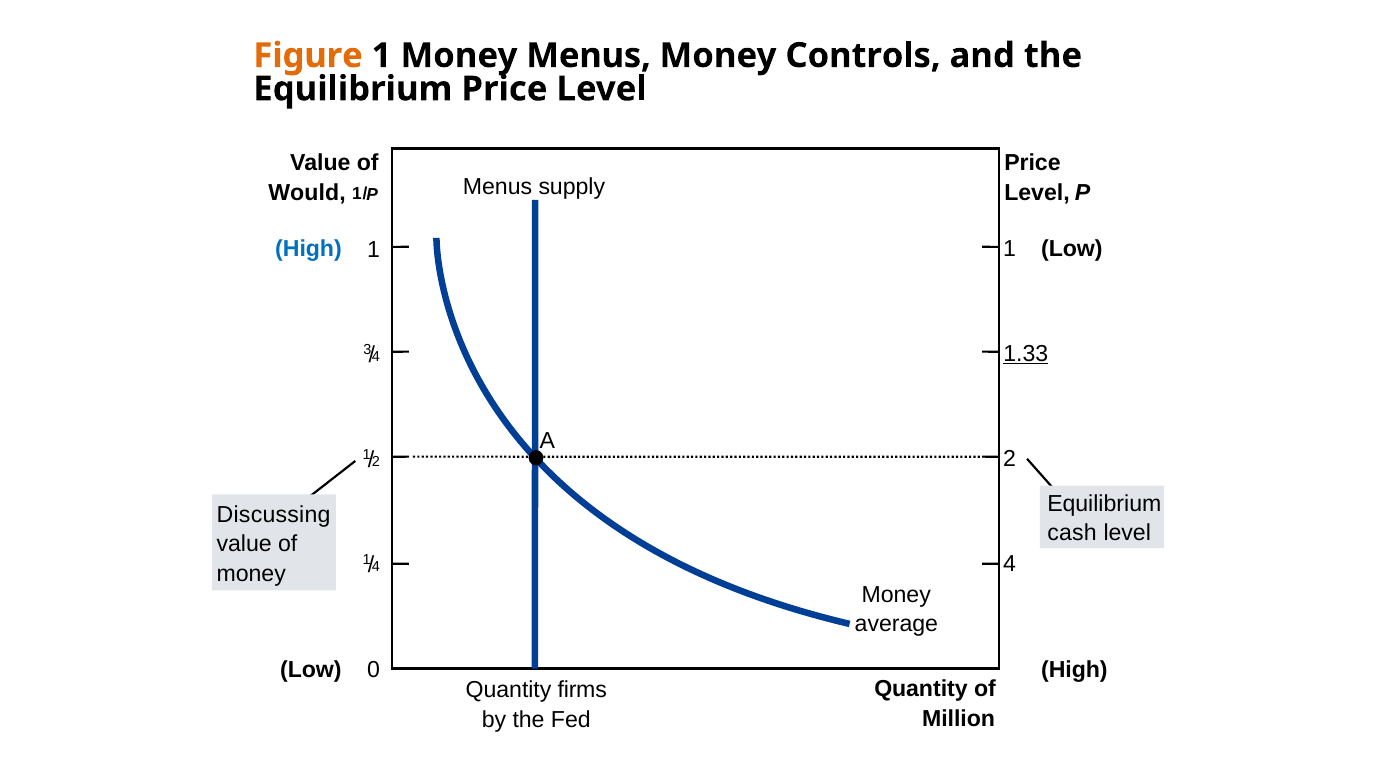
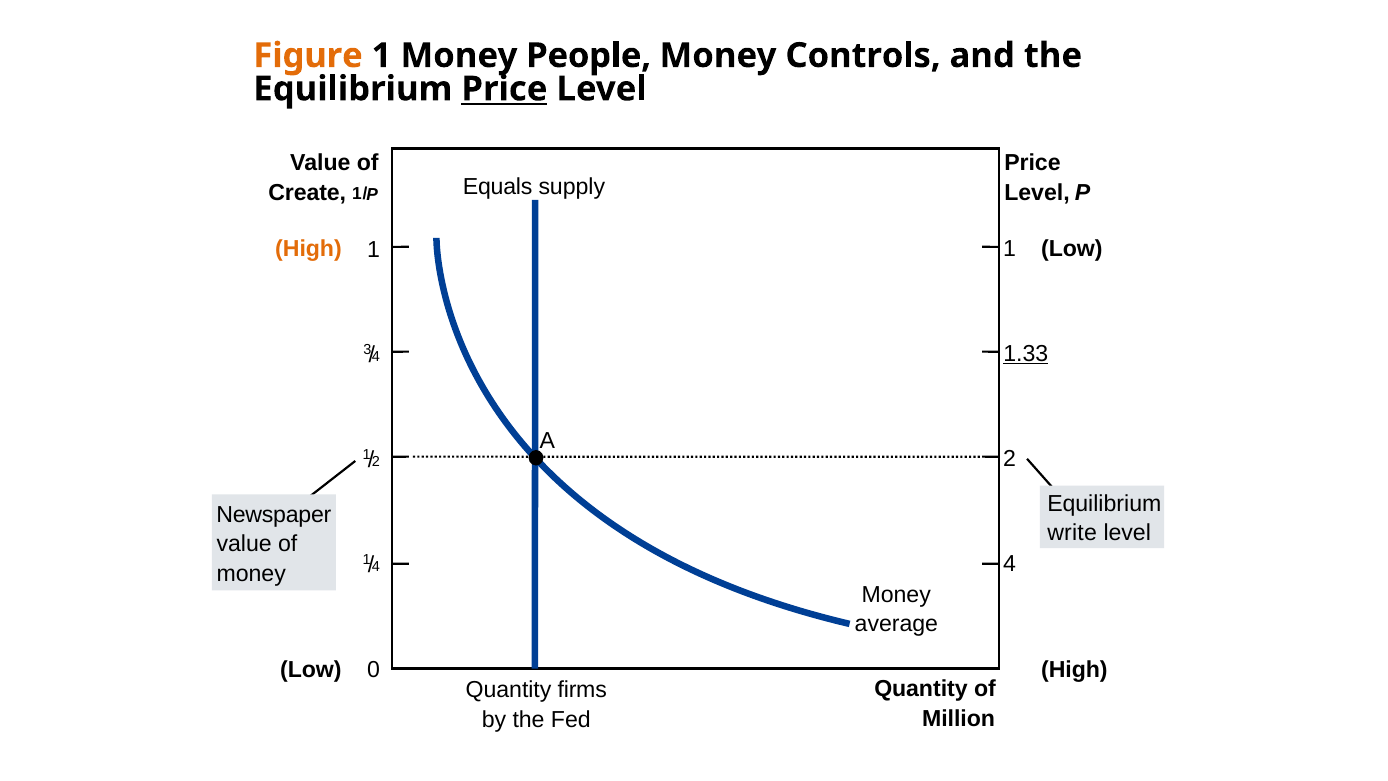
Money Menus: Menus -> People
Price at (504, 89) underline: none -> present
Menus at (498, 186): Menus -> Equals
Would: Would -> Create
High at (308, 249) colour: blue -> orange
Discussing: Discussing -> Newspaper
cash: cash -> write
